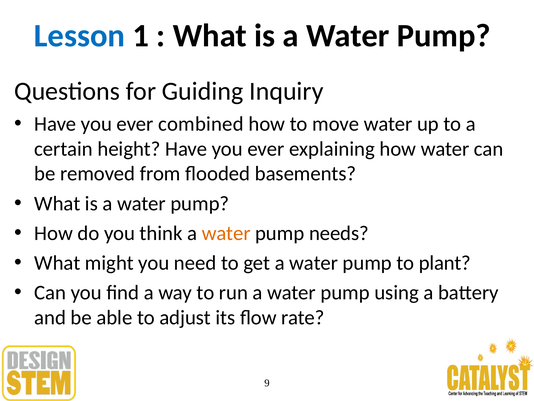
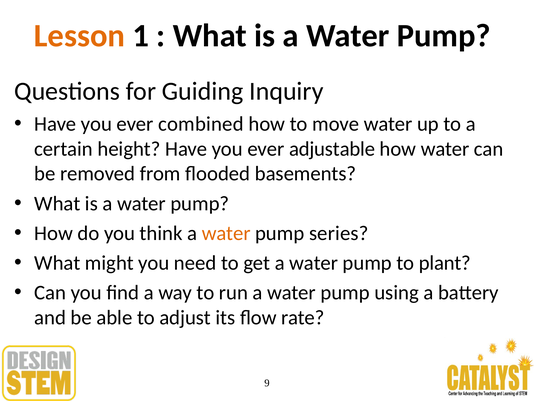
Lesson colour: blue -> orange
explaining: explaining -> adjustable
needs: needs -> series
